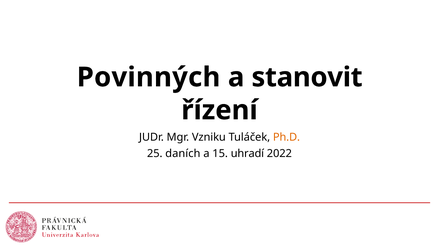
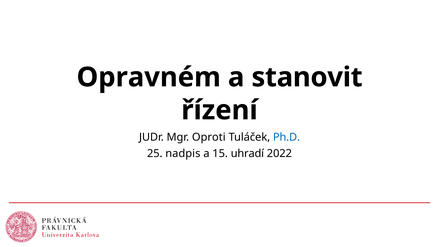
Povinných: Povinných -> Opravném
Vzniku: Vzniku -> Oproti
Ph.D colour: orange -> blue
daních: daních -> nadpis
